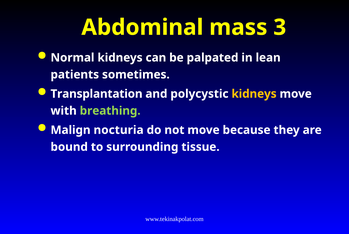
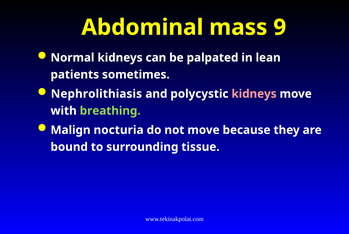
3: 3 -> 9
Transplantation: Transplantation -> Nephrolithiasis
kidneys at (254, 94) colour: yellow -> pink
